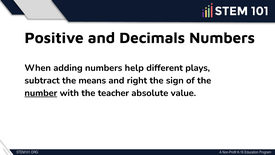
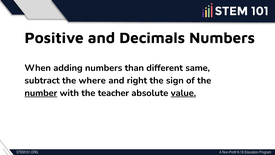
help: help -> than
plays: plays -> same
means: means -> where
value underline: none -> present
